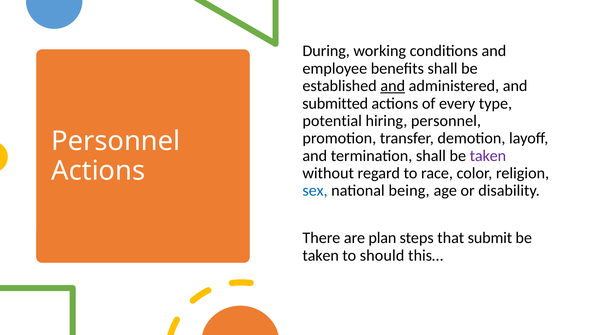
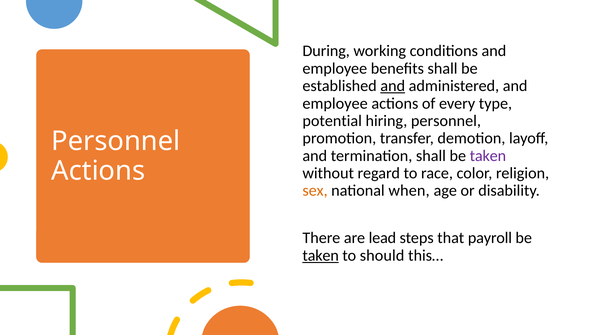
submitted at (335, 103): submitted -> employee
sex colour: blue -> orange
being: being -> when
plan: plan -> lead
submit: submit -> payroll
taken at (321, 256) underline: none -> present
